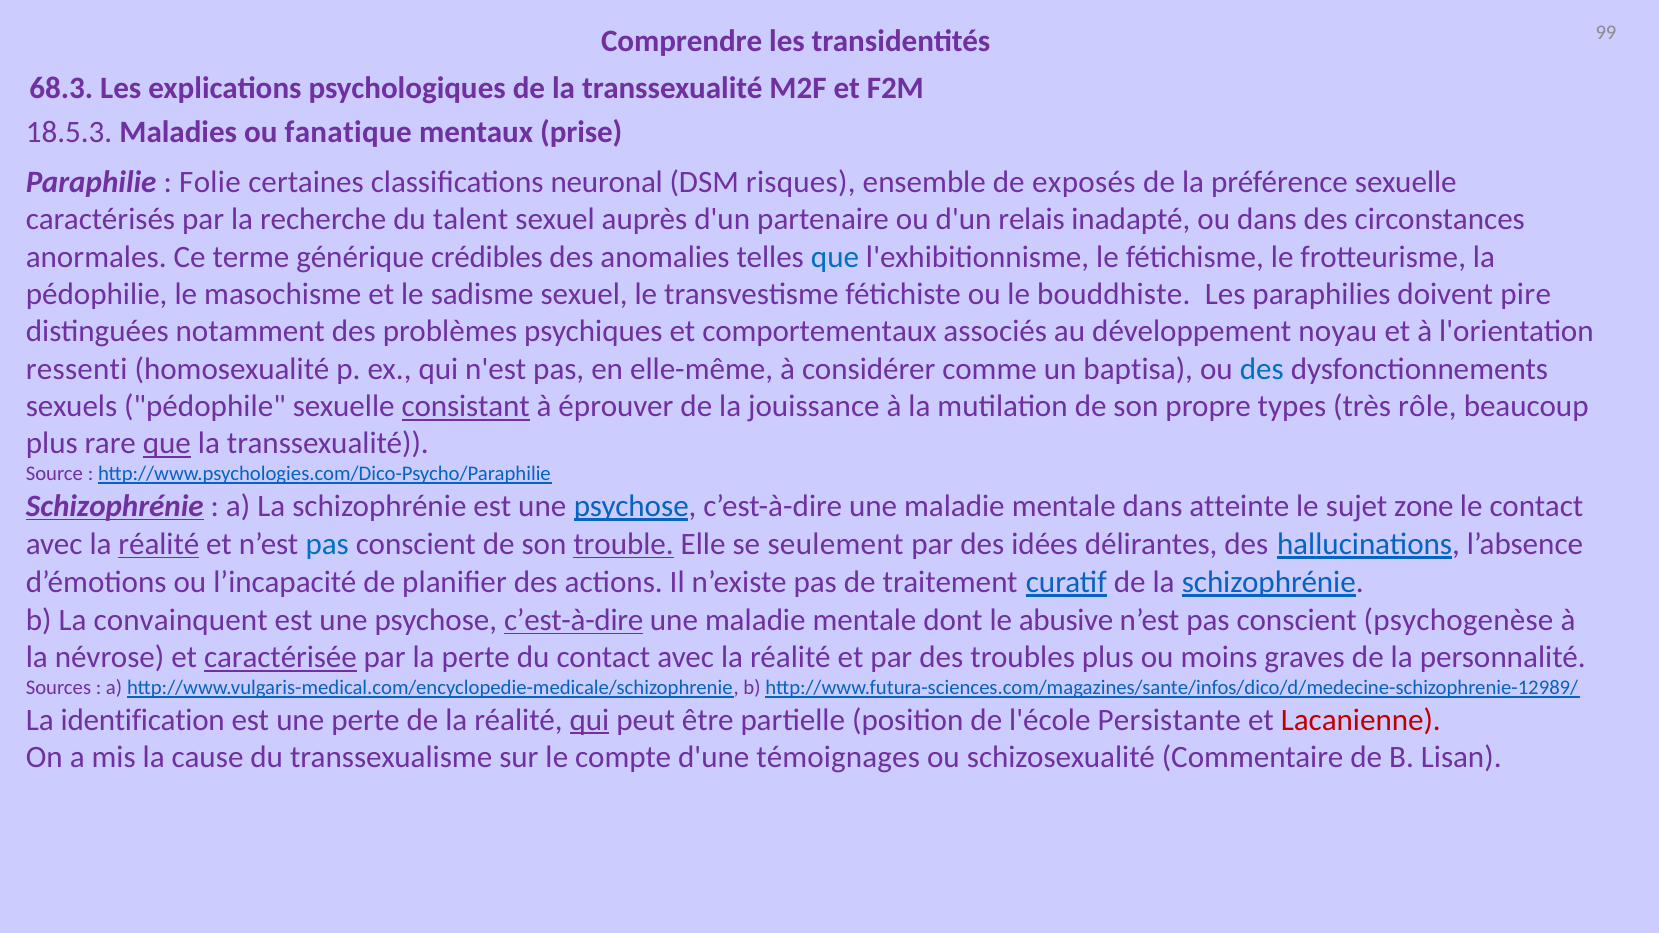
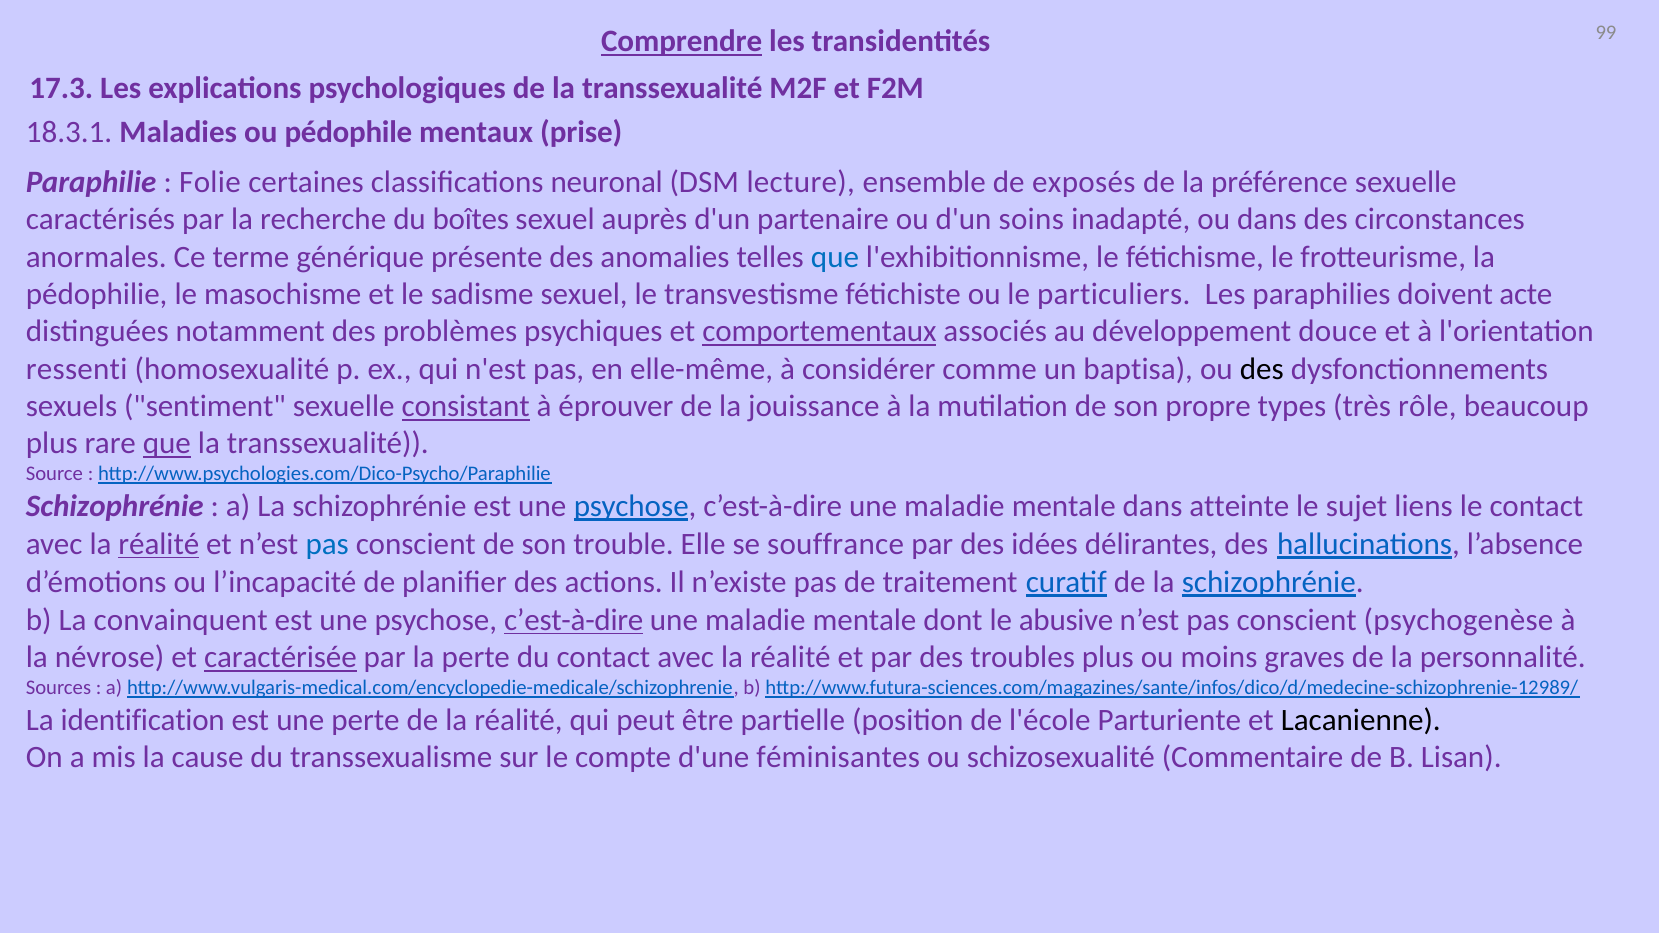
Comprendre underline: none -> present
68.3: 68.3 -> 17.3
18.5.3: 18.5.3 -> 18.3.1
fanatique: fanatique -> pédophile
risques: risques -> lecture
talent: talent -> boîtes
relais: relais -> soins
crédibles: crédibles -> présente
bouddhiste: bouddhiste -> particuliers
pire: pire -> acte
comportementaux underline: none -> present
noyau: noyau -> douce
des at (1262, 369) colour: blue -> black
pédophile: pédophile -> sentiment
Schizophrénie at (115, 506) underline: present -> none
zone: zone -> liens
trouble underline: present -> none
seulement: seulement -> souffrance
qui at (589, 720) underline: present -> none
Persistante: Persistante -> Parturiente
Lacanienne colour: red -> black
témoignages: témoignages -> féminisantes
